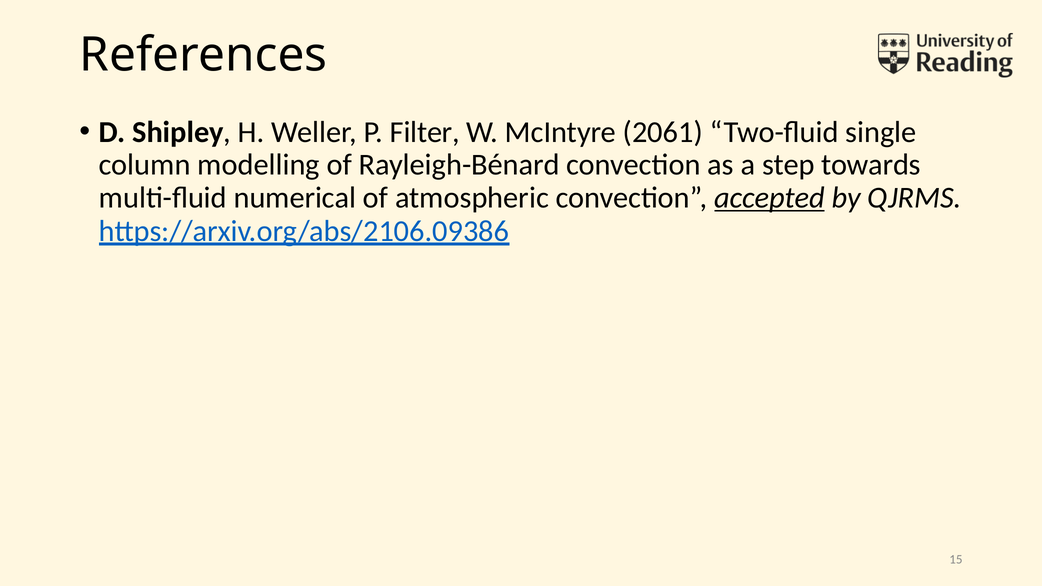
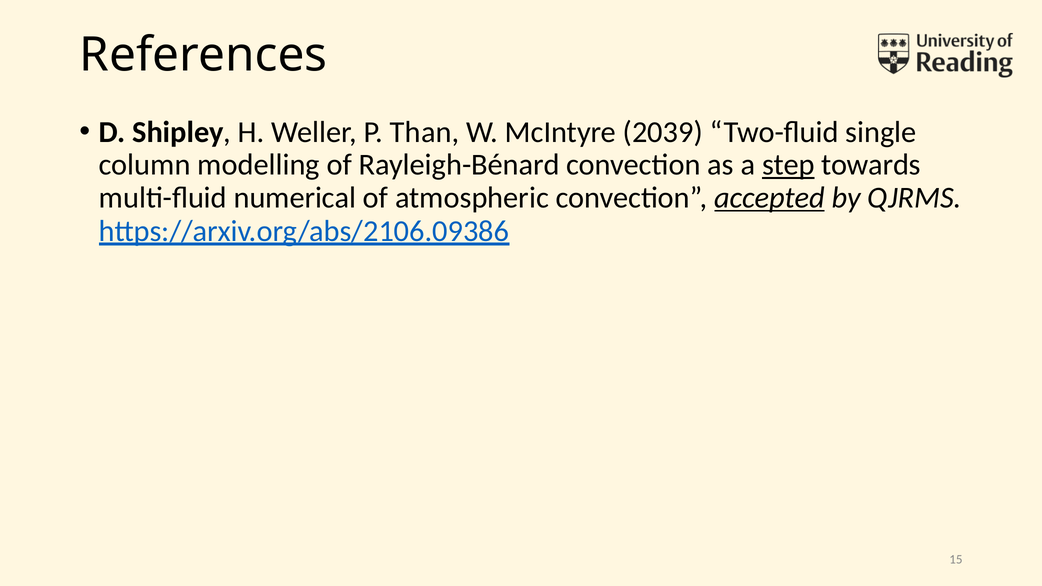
Filter: Filter -> Than
2061: 2061 -> 2039
step underline: none -> present
